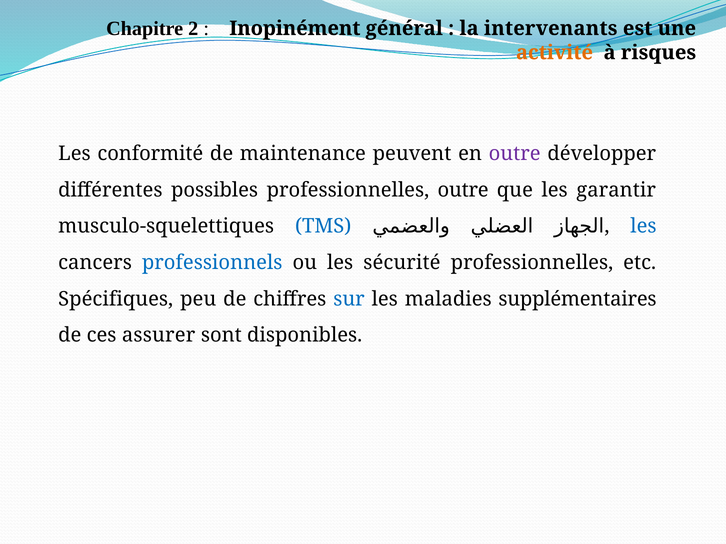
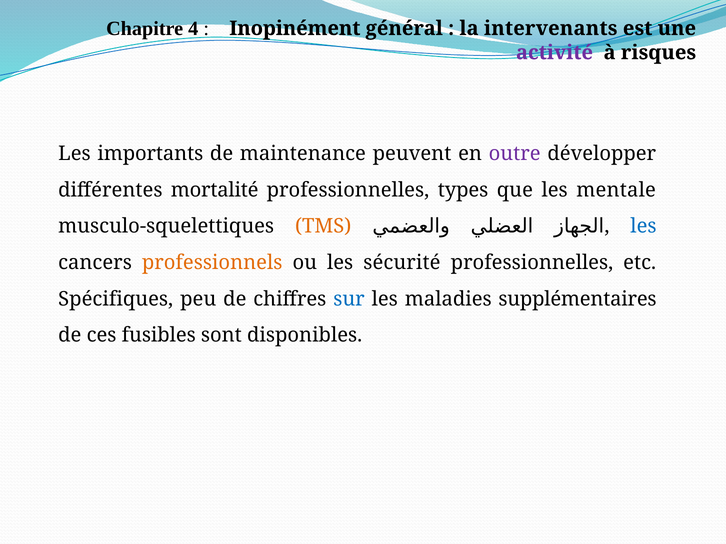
2: 2 -> 4
activité colour: orange -> purple
conformité: conformité -> importants
possibles: possibles -> mortalité
professionnelles outre: outre -> types
garantir: garantir -> mentale
TMS colour: blue -> orange
professionnels colour: blue -> orange
assurer: assurer -> fusibles
